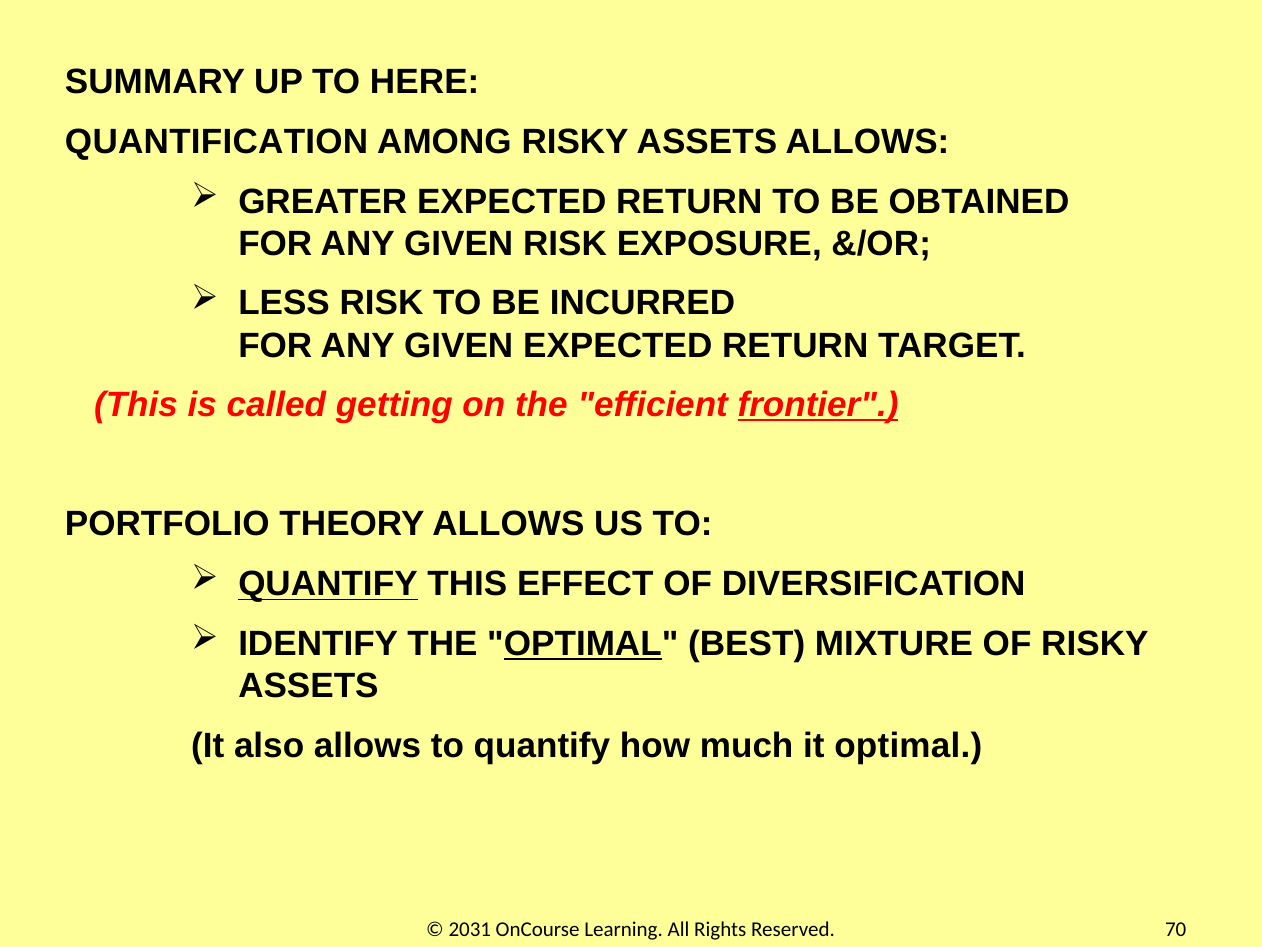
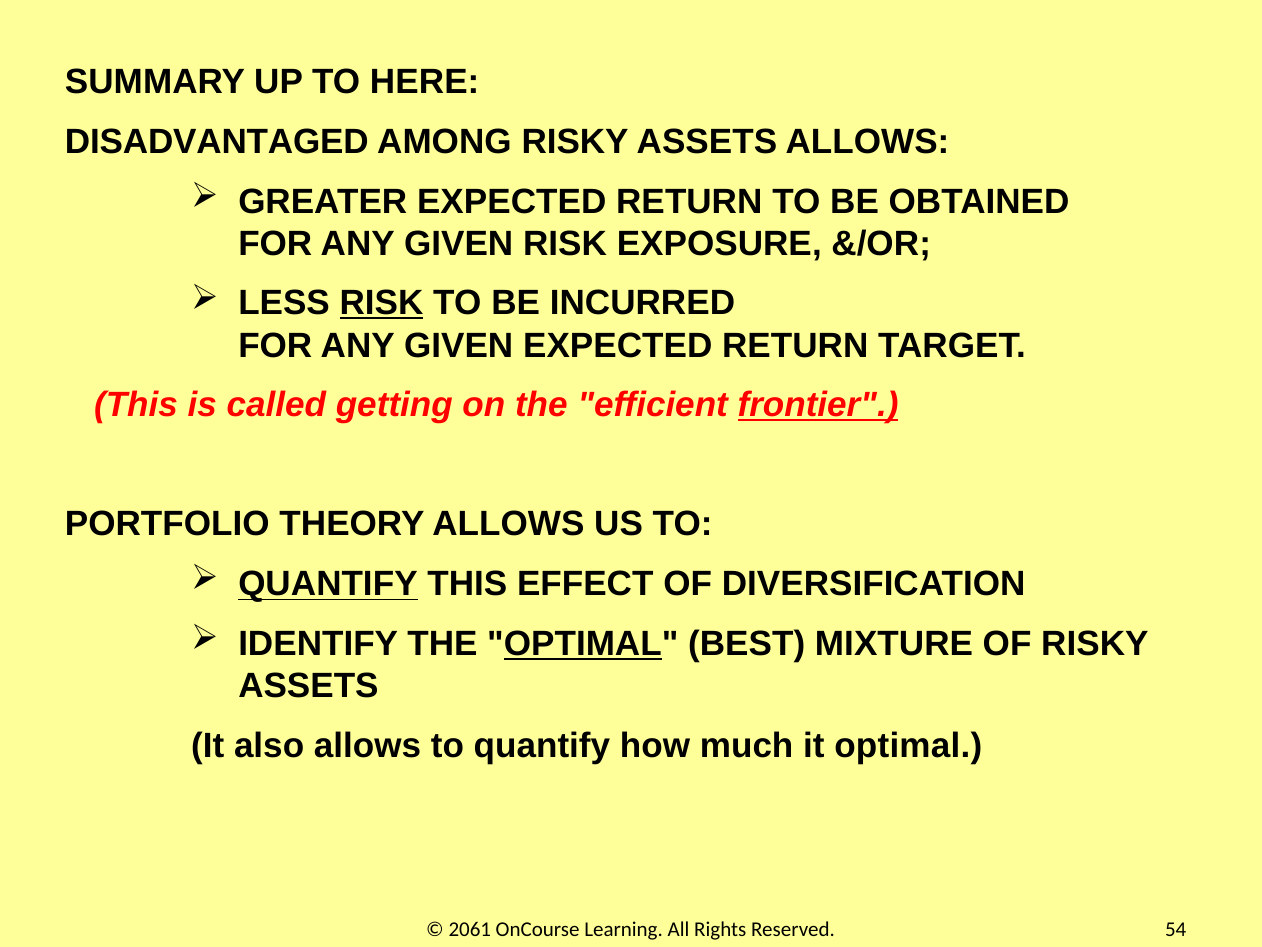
QUANTIFICATION: QUANTIFICATION -> DISADVANTAGED
RISK at (382, 303) underline: none -> present
2031: 2031 -> 2061
70: 70 -> 54
